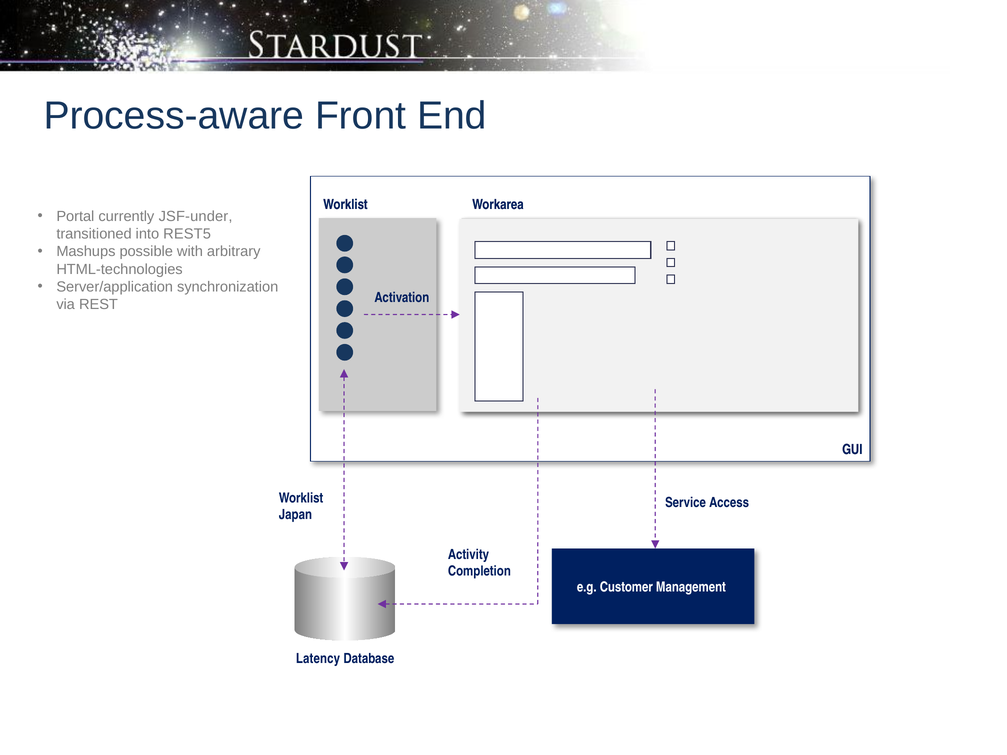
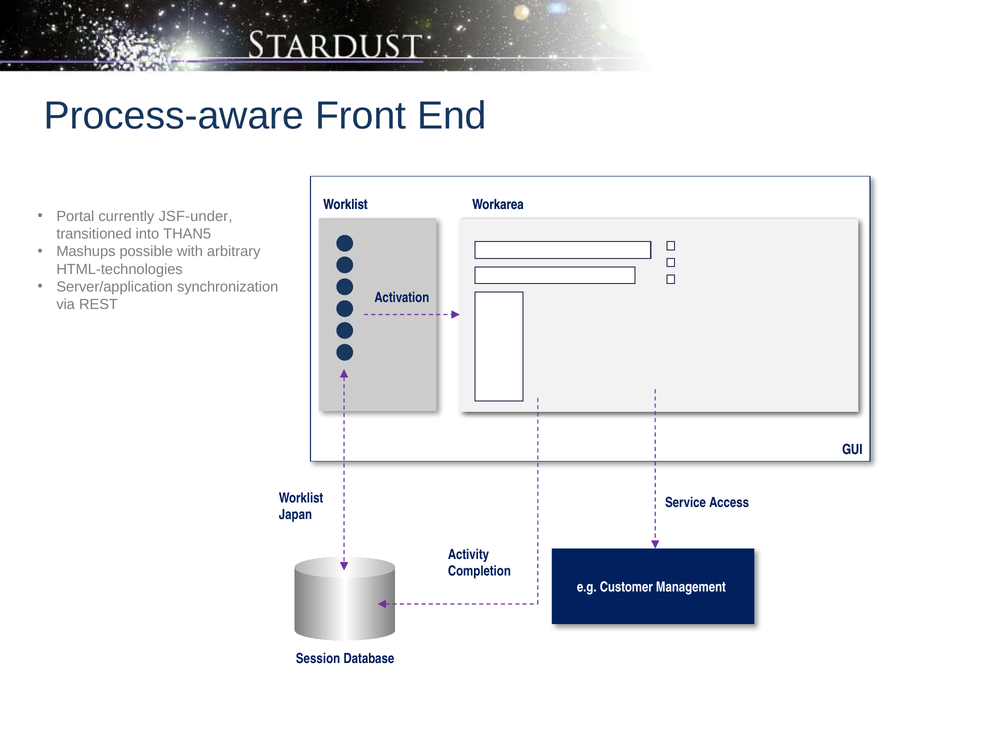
REST5: REST5 -> THAN5
Latency: Latency -> Session
